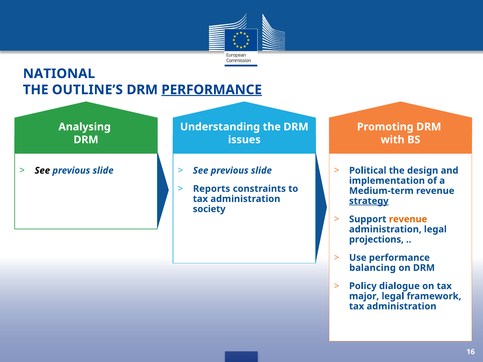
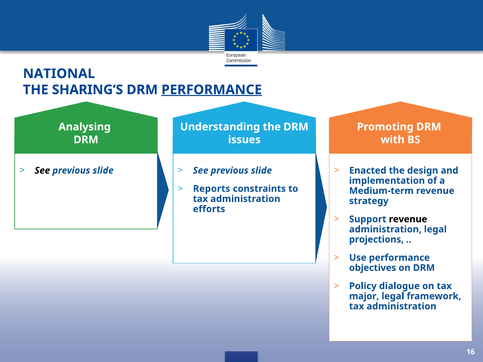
OUTLINE’S: OUTLINE’S -> SHARING’S
Political: Political -> Enacted
strategy underline: present -> none
society: society -> efforts
revenue at (408, 219) colour: orange -> black
balancing: balancing -> objectives
